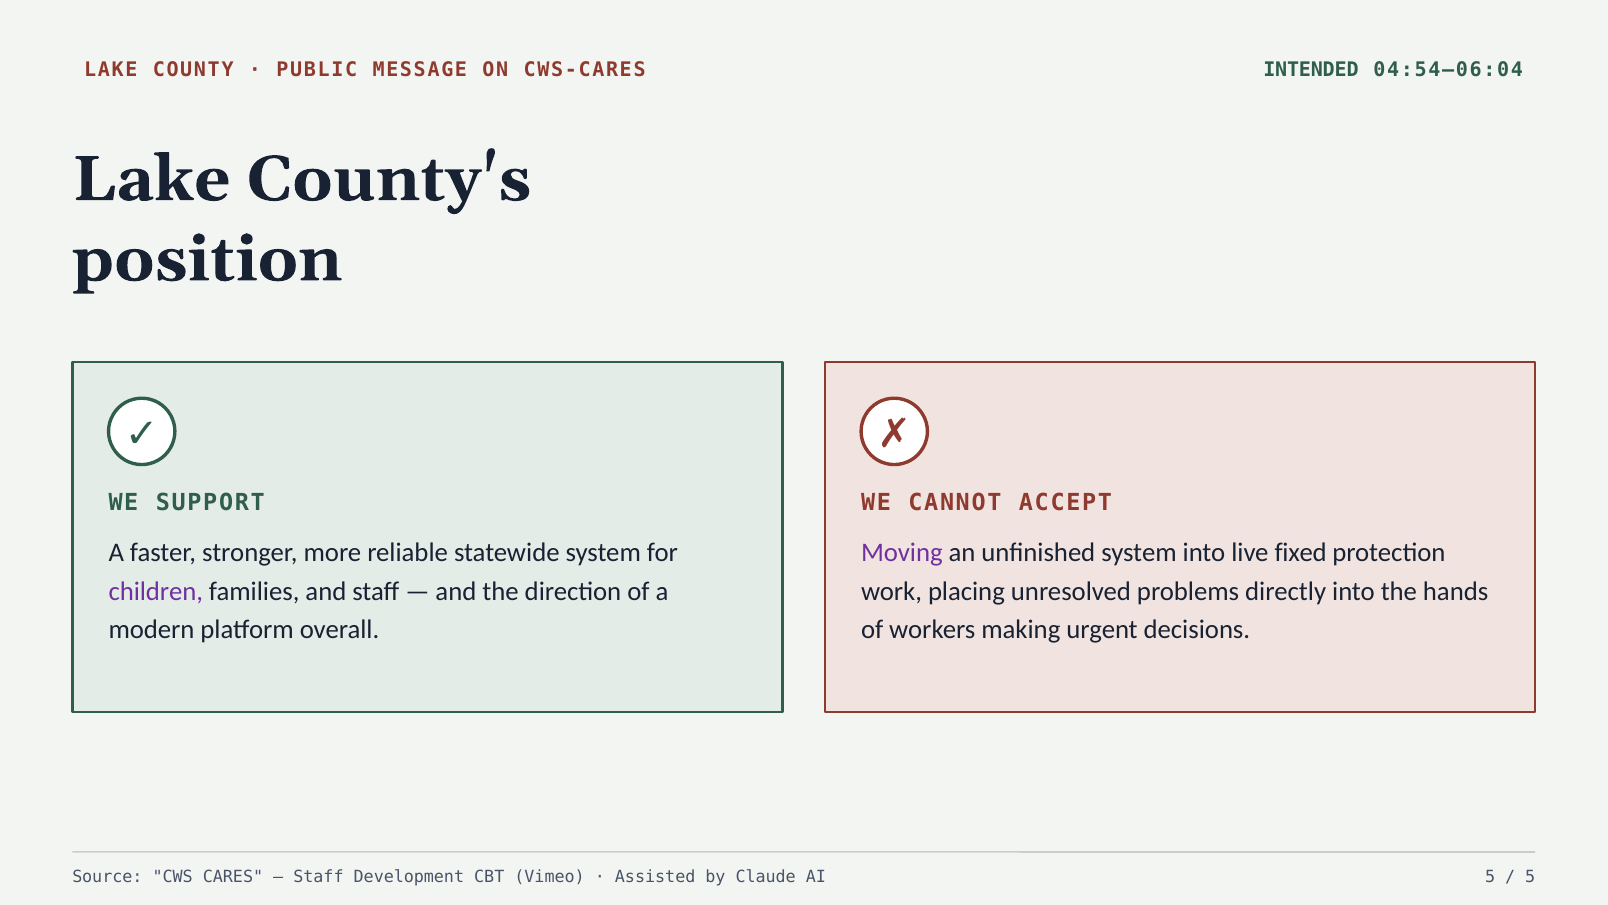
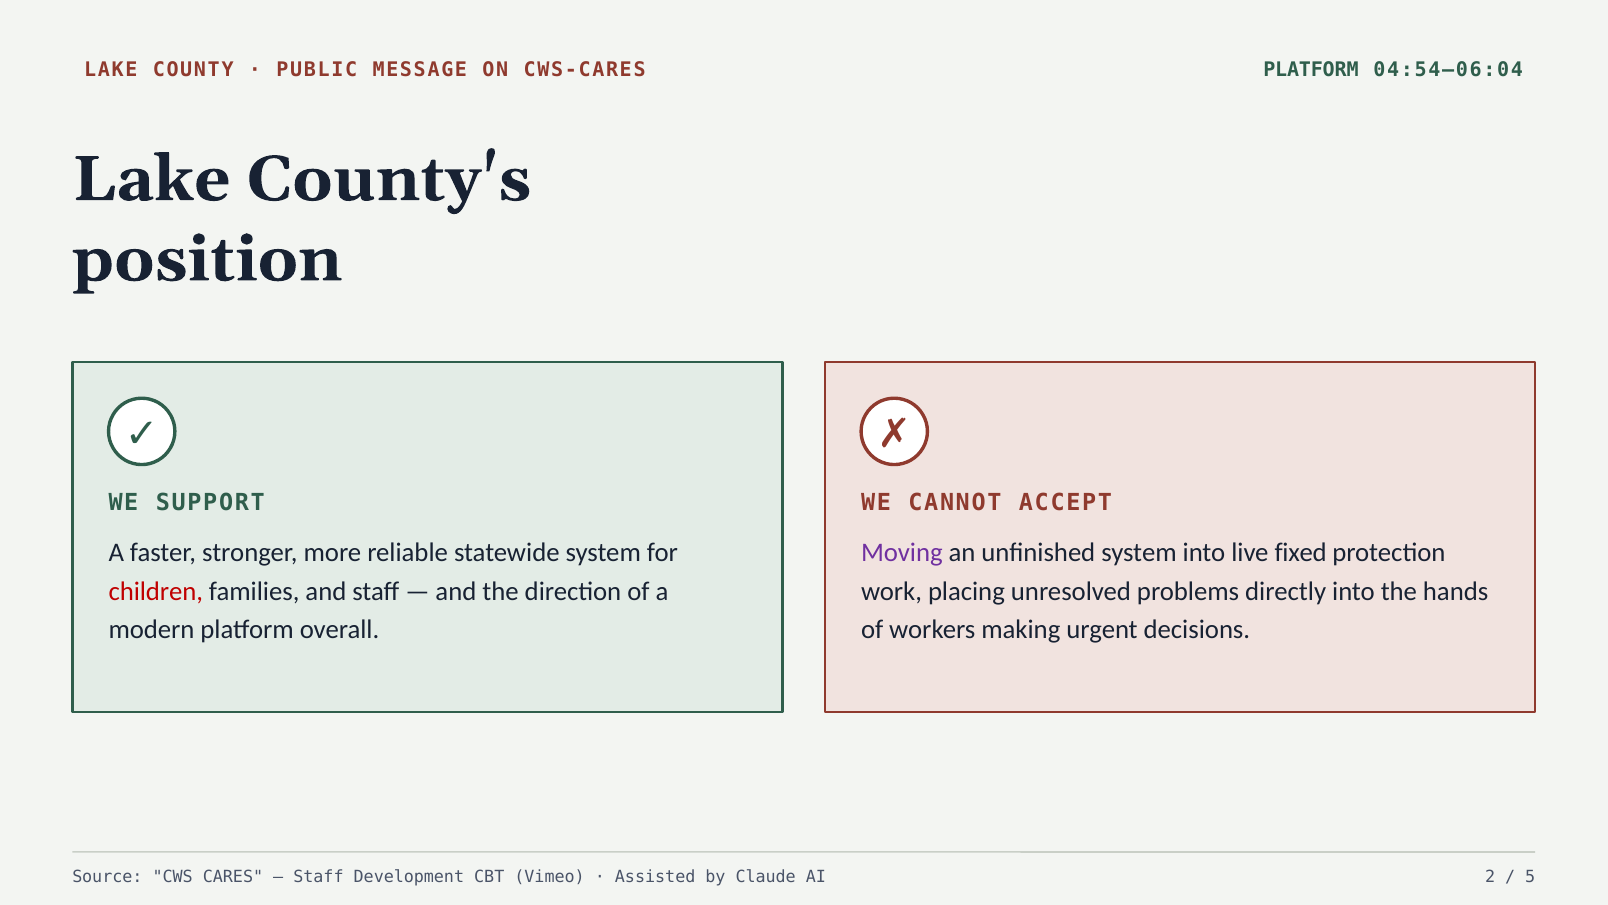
CWS-CARES INTENDED: INTENDED -> PLATFORM
children colour: purple -> red
AI 5: 5 -> 2
